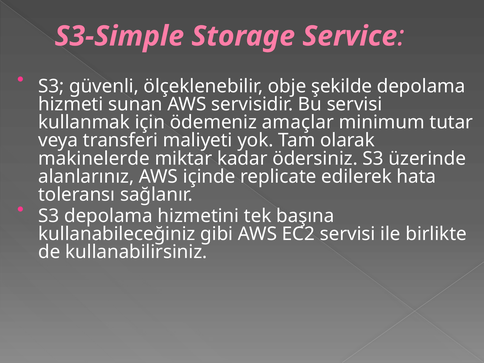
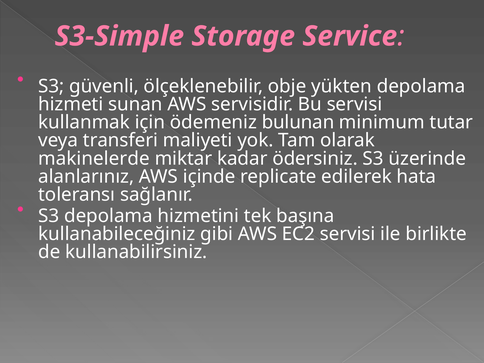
şekilde: şekilde -> yükten
amaçlar: amaçlar -> bulunan
